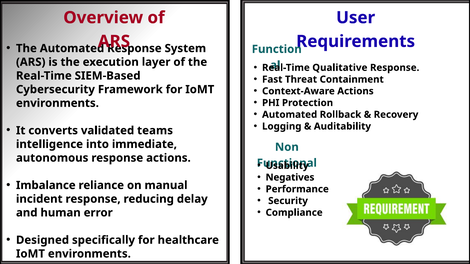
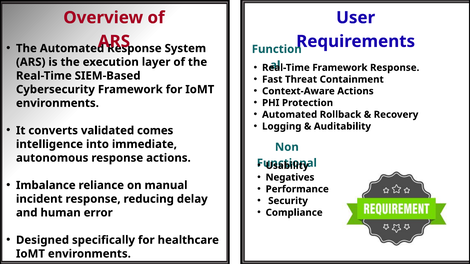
Qualitative at (340, 68): Qualitative -> Framework
teams: teams -> comes
